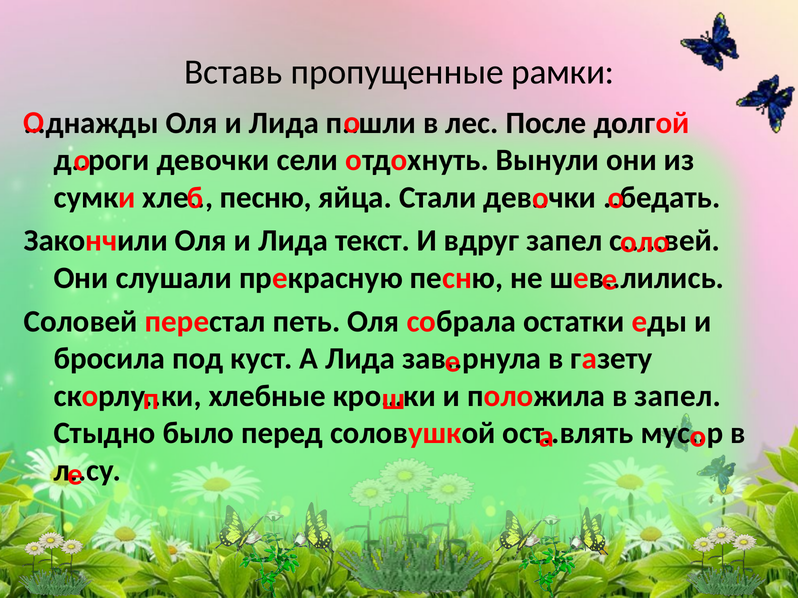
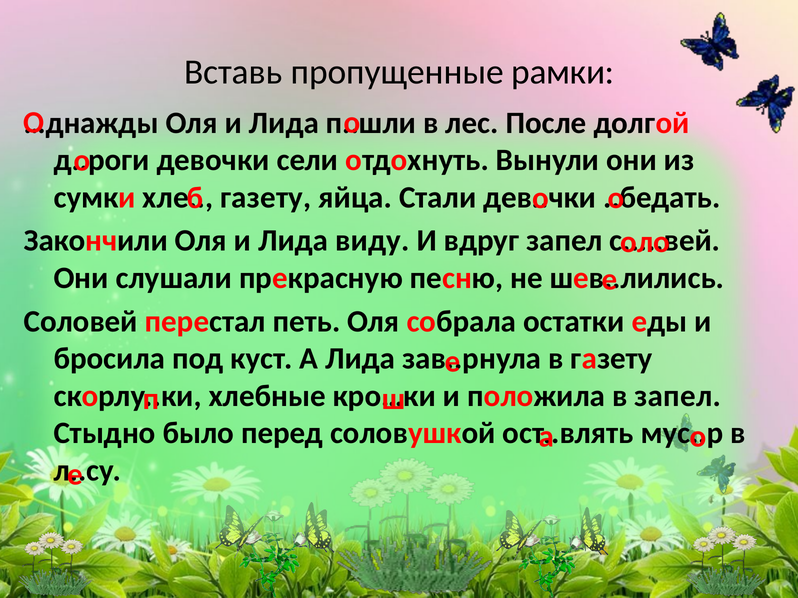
песню at (266, 197): песню -> газету
текст: текст -> виду
